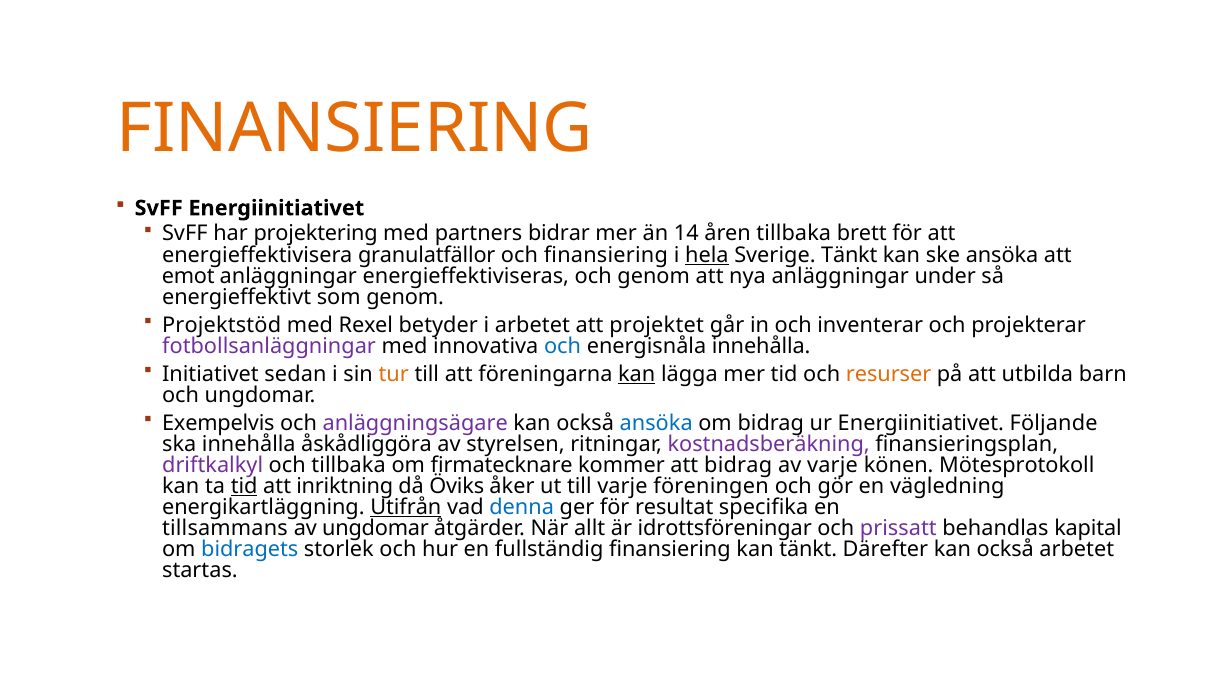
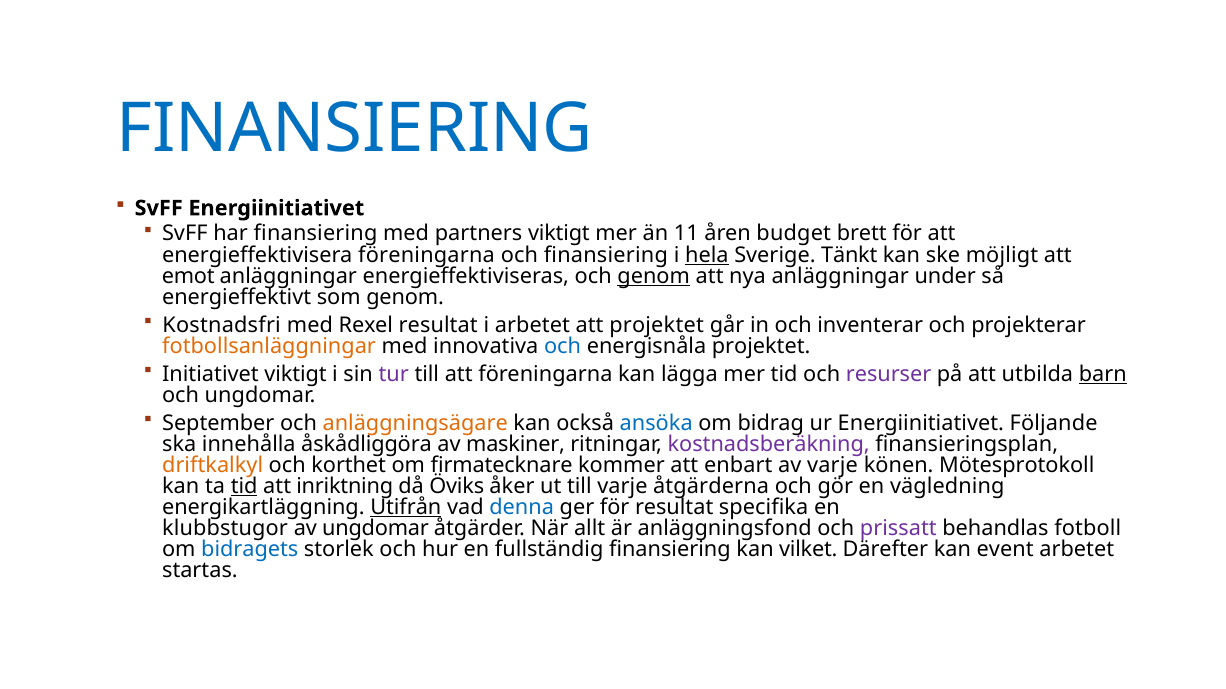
FINANSIERING at (355, 129) colour: orange -> blue
har projektering: projektering -> finansiering
partners bidrar: bidrar -> viktigt
14: 14 -> 11
åren tillbaka: tillbaka -> budget
energieffektivisera granulatfällor: granulatfällor -> föreningarna
ske ansöka: ansöka -> möjligt
genom at (654, 276) underline: none -> present
Projektstöd: Projektstöd -> Kostnadsfri
Rexel betyder: betyder -> resultat
fotbollsanläggningar colour: purple -> orange
energisnåla innehålla: innehålla -> projektet
Initiativet sedan: sedan -> viktigt
tur colour: orange -> purple
kan at (637, 374) underline: present -> none
resurser colour: orange -> purple
barn underline: none -> present
Exempelvis: Exempelvis -> September
anläggningsägare colour: purple -> orange
styrelsen: styrelsen -> maskiner
driftkalkyl colour: purple -> orange
och tillbaka: tillbaka -> korthet
att bidrag: bidrag -> enbart
föreningen: föreningen -> åtgärderna
tillsammans: tillsammans -> klubbstugor
idrottsföreningar: idrottsföreningar -> anläggningsfond
kapital: kapital -> fotboll
kan tänkt: tänkt -> vilket
Därefter kan också: också -> event
